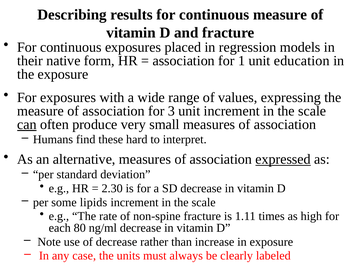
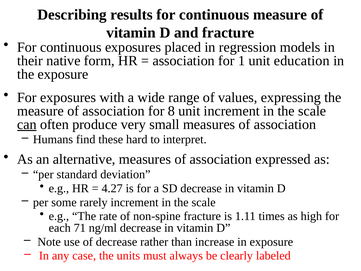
3: 3 -> 8
expressed underline: present -> none
2.30: 2.30 -> 4.27
lipids: lipids -> rarely
80: 80 -> 71
